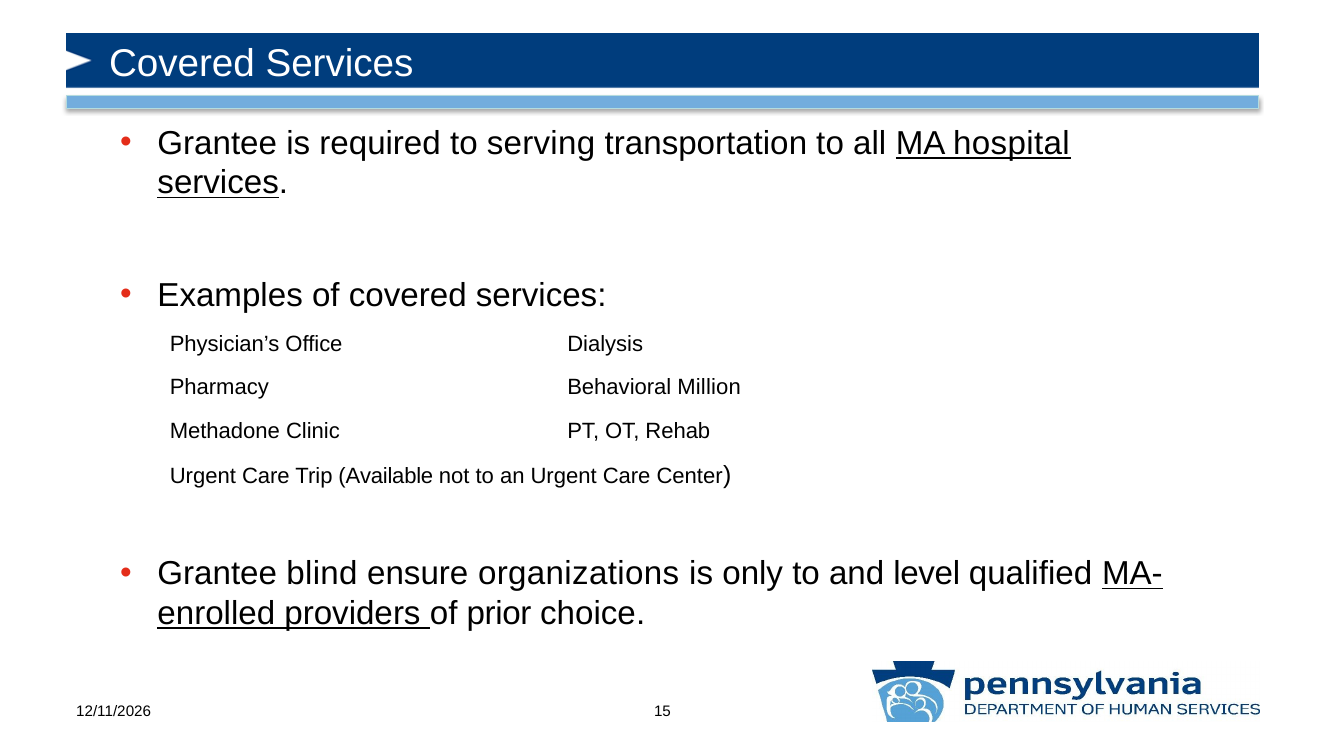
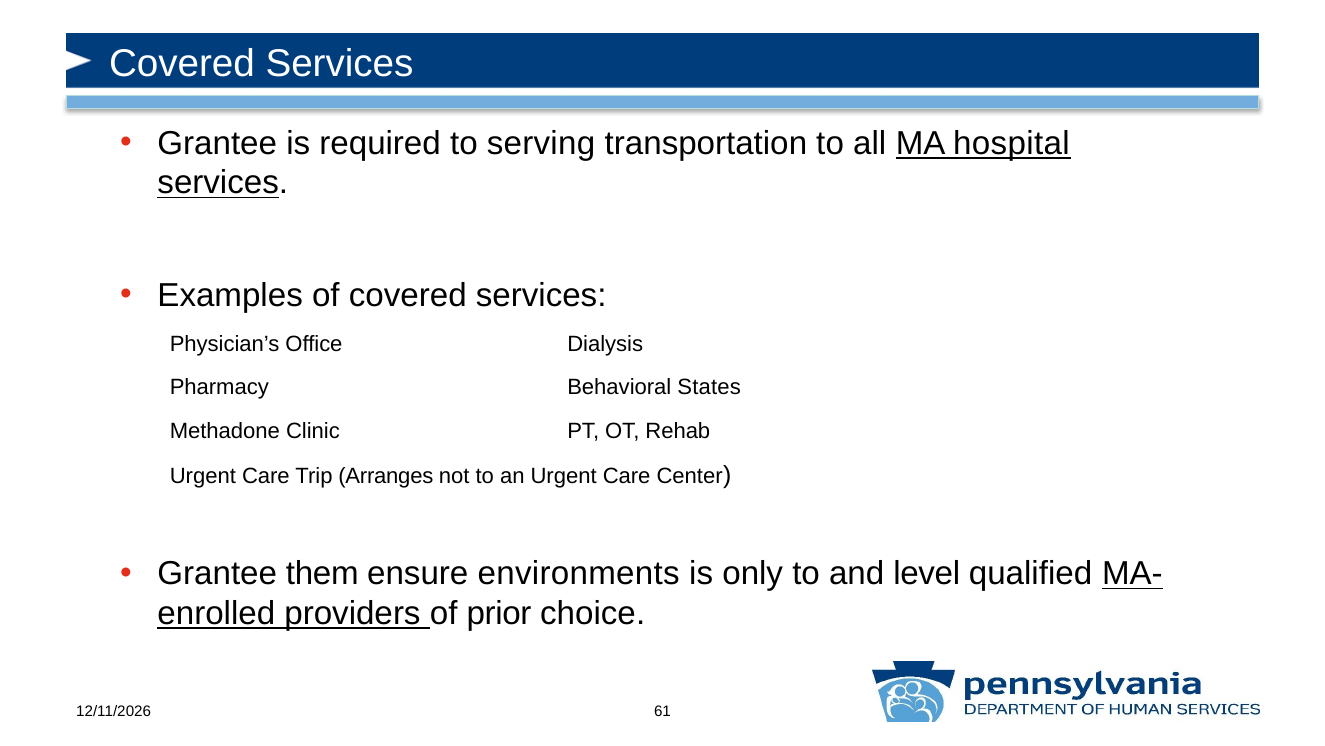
Million: Million -> States
Available: Available -> Arranges
blind: blind -> them
organizations: organizations -> environments
15: 15 -> 61
